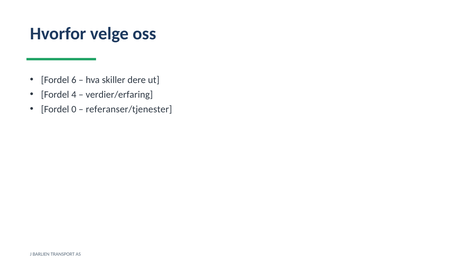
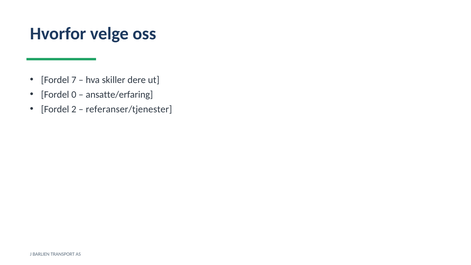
6: 6 -> 7
4: 4 -> 0
verdier/erfaring: verdier/erfaring -> ansatte/erfaring
0: 0 -> 2
